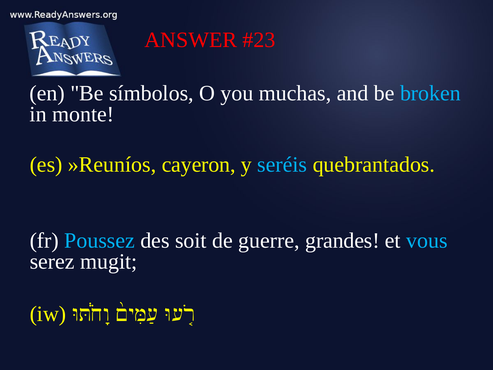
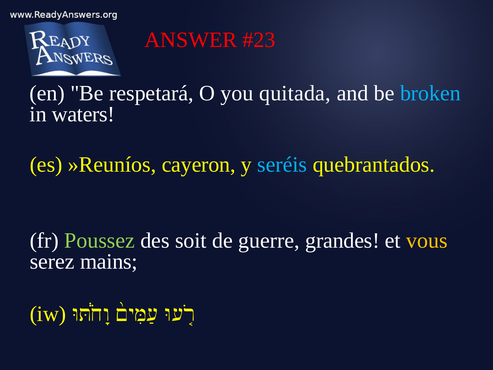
símbolos: símbolos -> respetará
muchas: muchas -> quitada
monte: monte -> waters
Poussez colour: light blue -> light green
vous colour: light blue -> yellow
mugit: mugit -> mains
